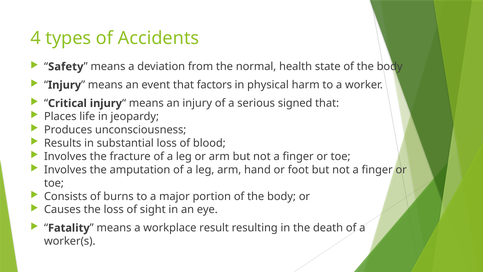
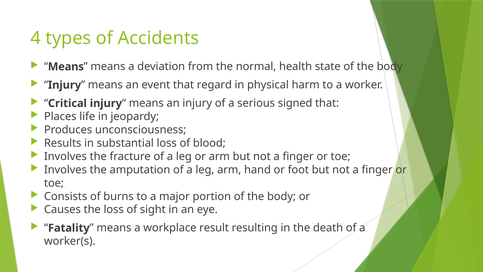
Safety at (66, 67): Safety -> Means
factors: factors -> regard
